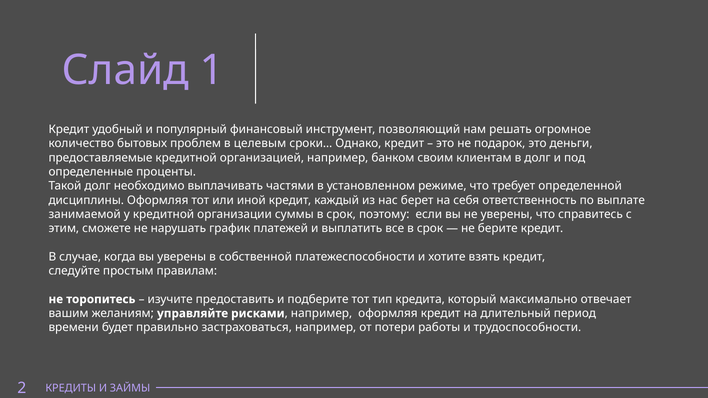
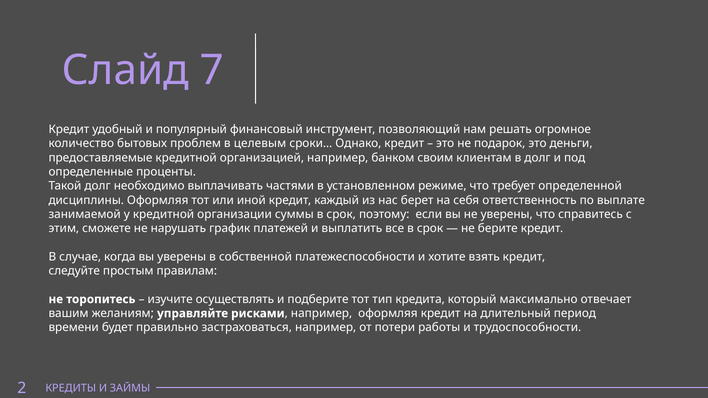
1: 1 -> 7
предоставить: предоставить -> осуществлять
